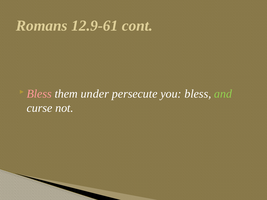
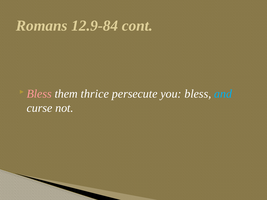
12.9-61: 12.9-61 -> 12.9-84
under: under -> thrice
and colour: light green -> light blue
